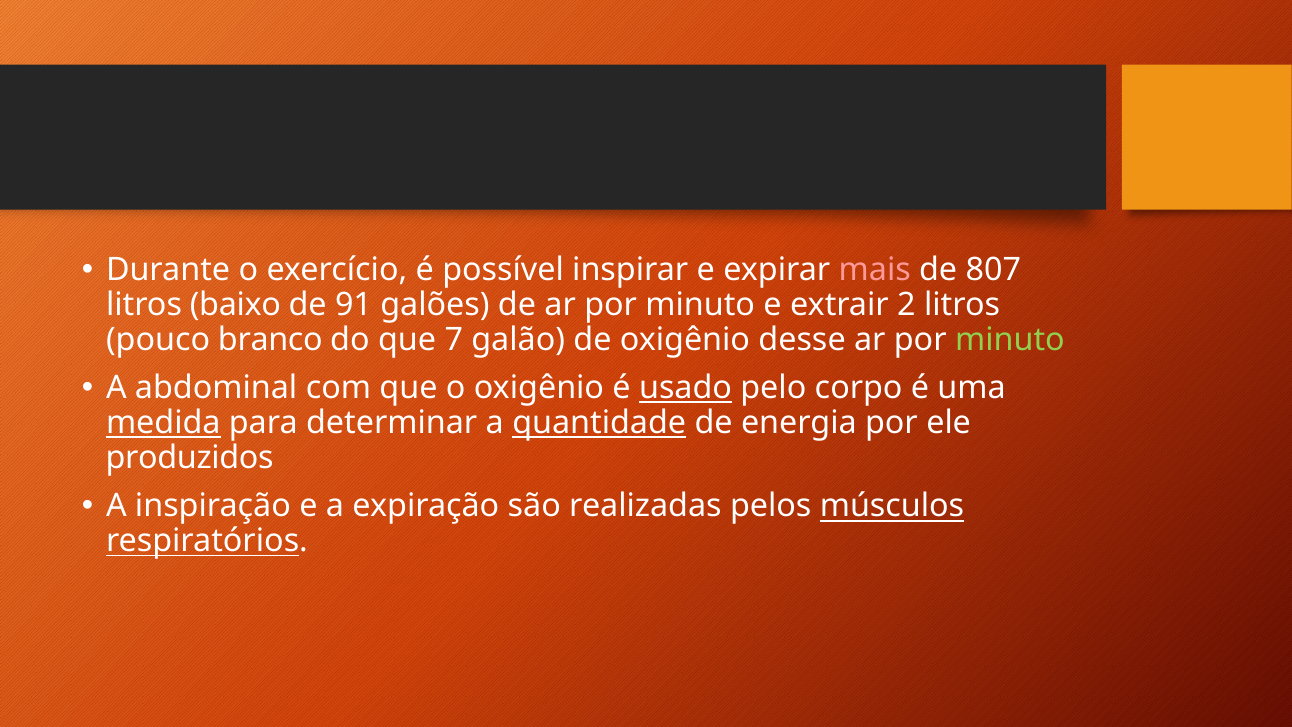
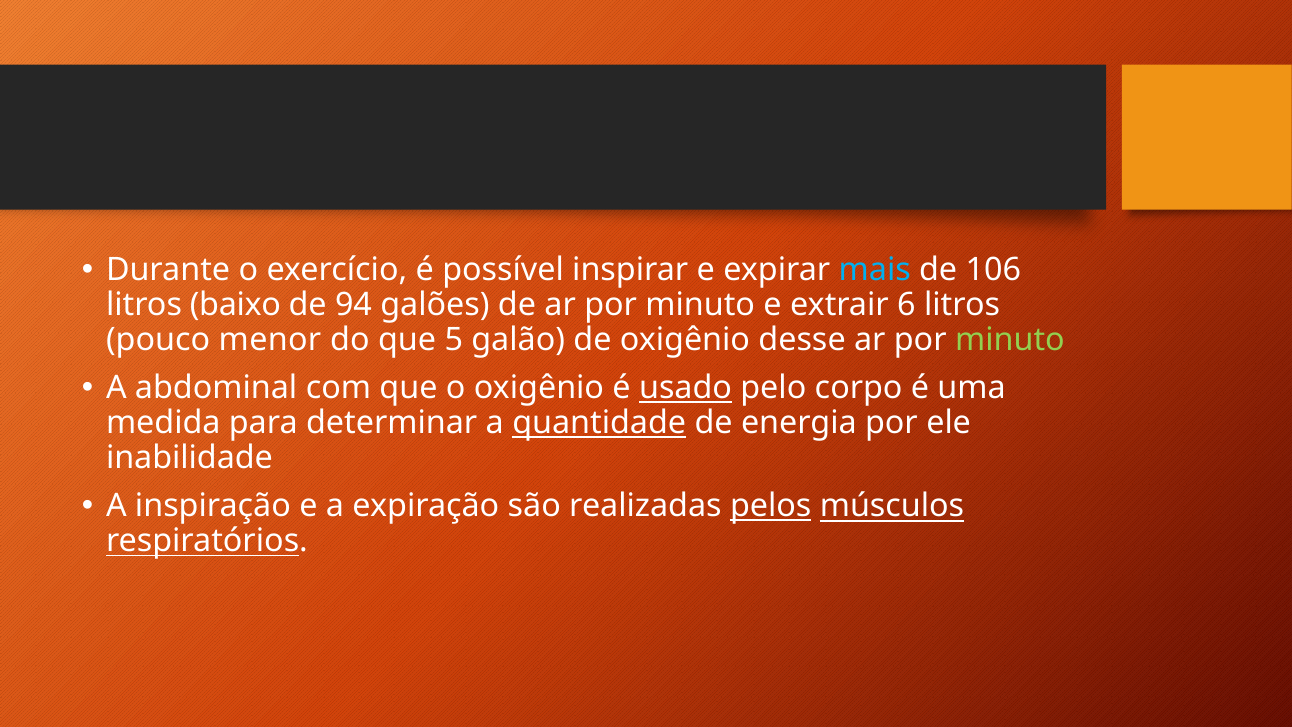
mais colour: pink -> light blue
807: 807 -> 106
91: 91 -> 94
2: 2 -> 6
branco: branco -> menor
7: 7 -> 5
medida underline: present -> none
produzidos: produzidos -> inabilidade
pelos underline: none -> present
